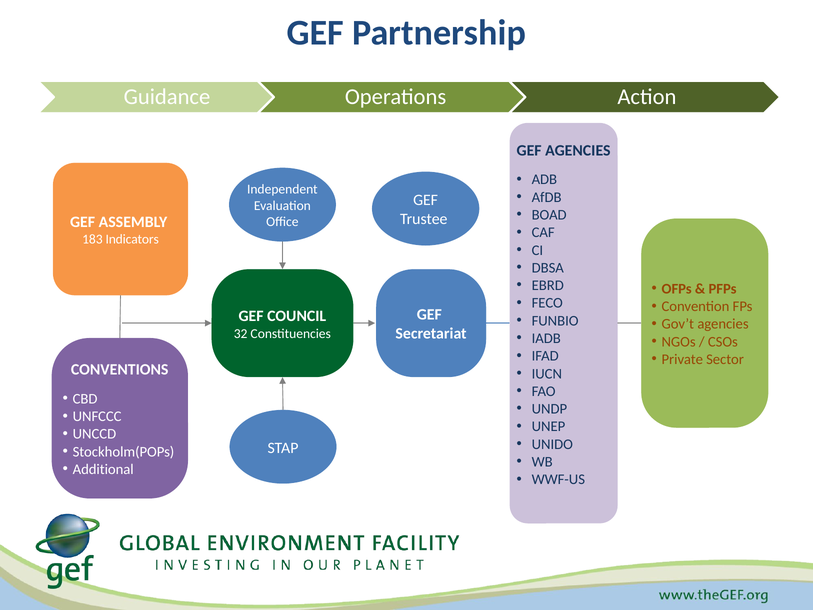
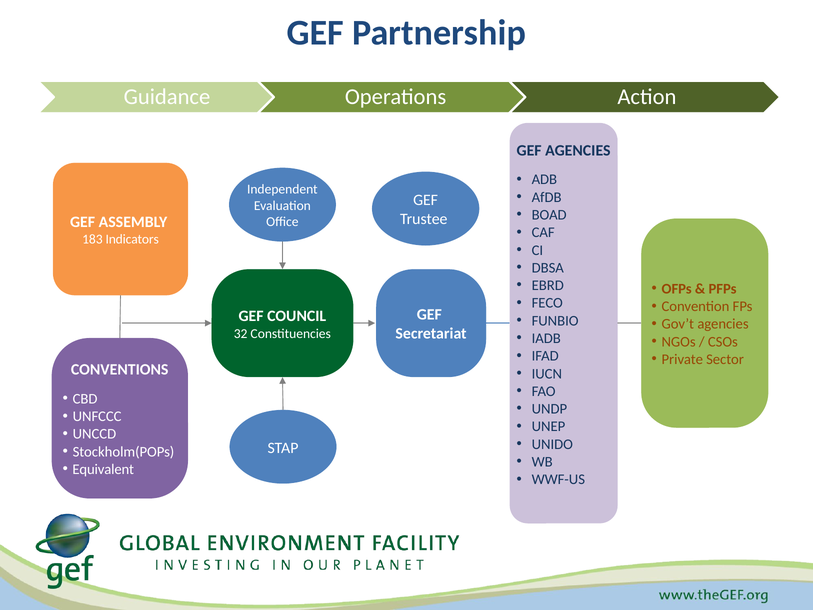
Additional: Additional -> Equivalent
